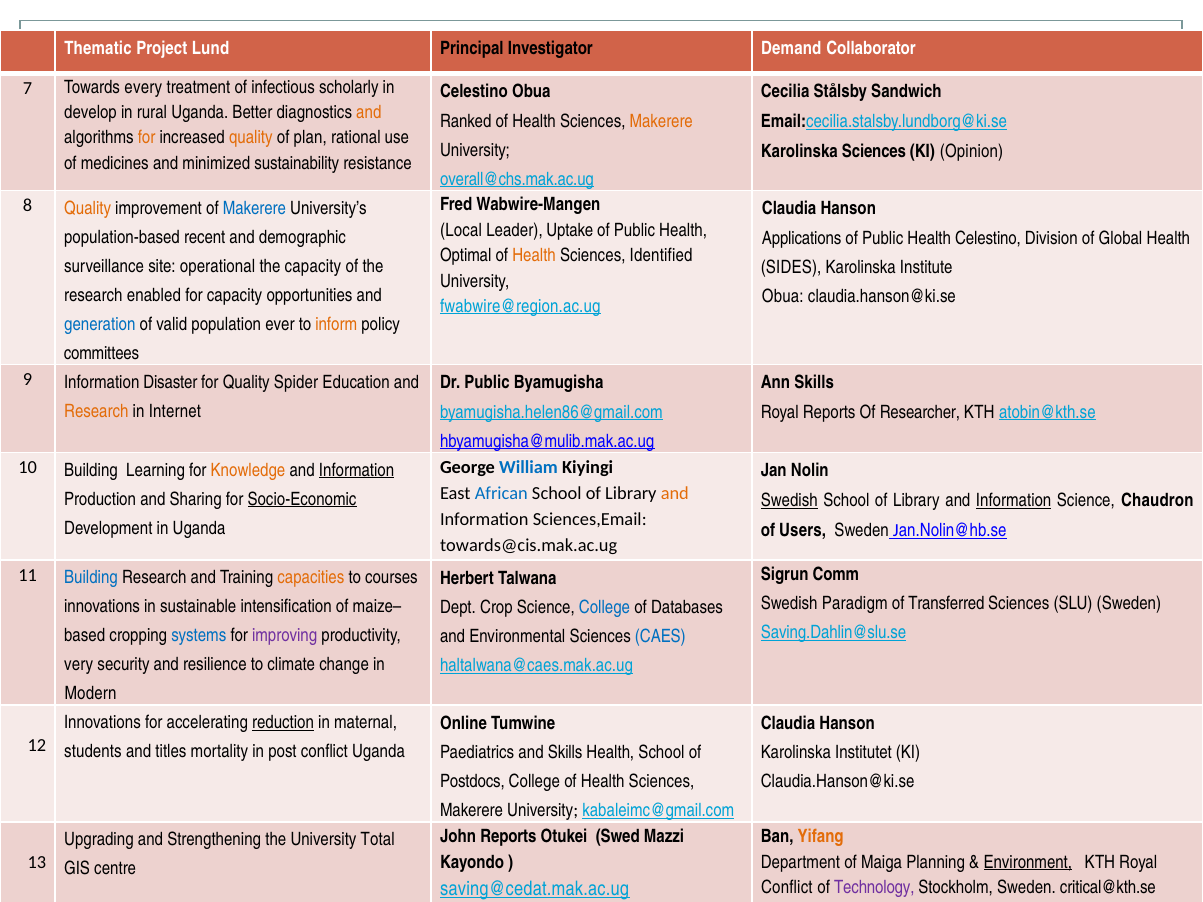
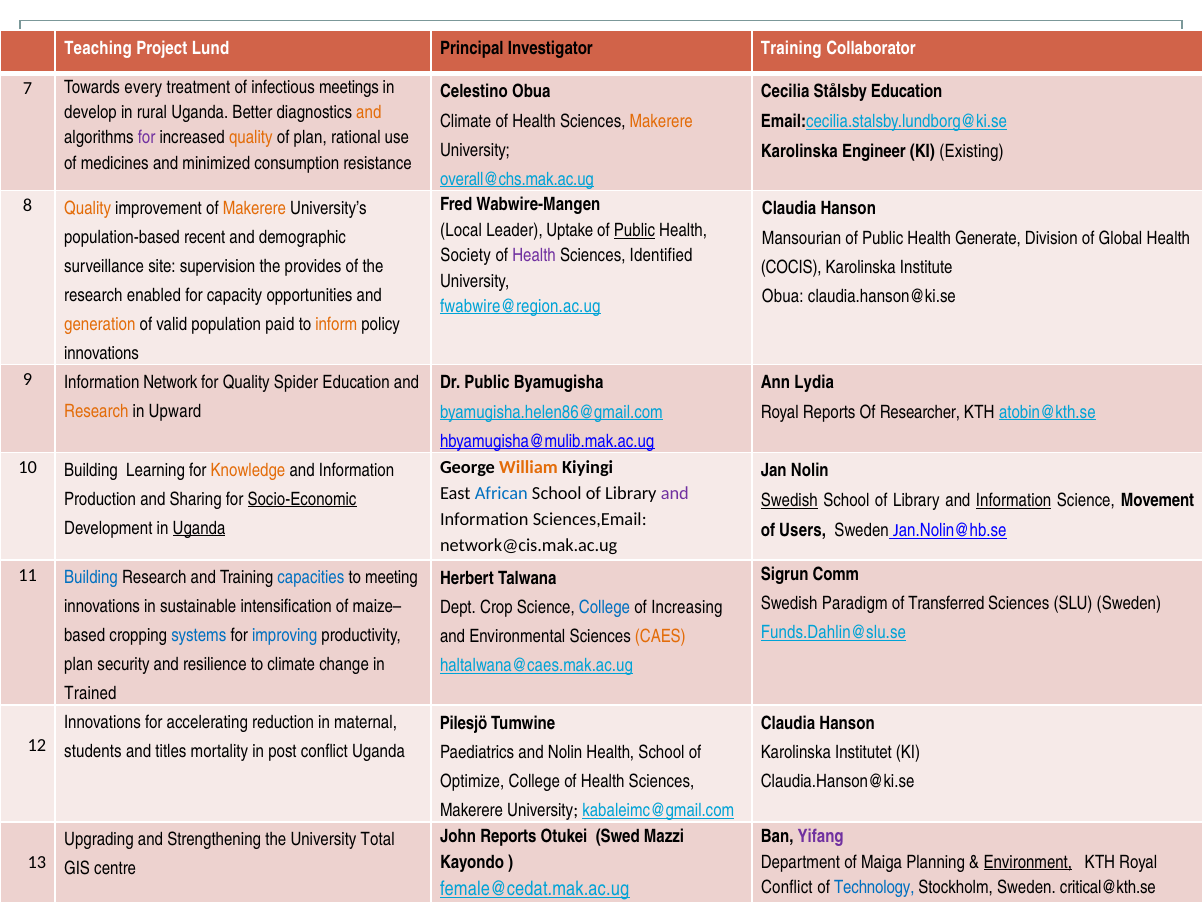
Thematic: Thematic -> Teaching
Investigator Demand: Demand -> Training
scholarly: scholarly -> meetings
Stålsby Sandwich: Sandwich -> Education
Ranked at (466, 121): Ranked -> Climate
for at (147, 138) colour: orange -> purple
Karolinska Sciences: Sciences -> Engineer
Opinion: Opinion -> Existing
sustainability: sustainability -> consumption
Makerere at (254, 208) colour: blue -> orange
Public at (634, 231) underline: none -> present
Applications: Applications -> Mansourian
Health Celestino: Celestino -> Generate
Optimal: Optimal -> Society
Health at (534, 256) colour: orange -> purple
operational: operational -> supervision
the capacity: capacity -> provides
SIDES: SIDES -> COCIS
generation colour: blue -> orange
ever: ever -> paid
committees at (101, 353): committees -> innovations
Disaster: Disaster -> Network
Ann Skills: Skills -> Lydia
Internet: Internet -> Upward
Information at (357, 470) underline: present -> none
William colour: blue -> orange
and at (675, 493) colour: orange -> purple
Chaudron: Chaudron -> Movement
Uganda at (199, 528) underline: none -> present
towards@cis.mak.ac.ug: towards@cis.mak.ac.ug -> network@cis.mak.ac.ug
capacities colour: orange -> blue
courses: courses -> meeting
Databases: Databases -> Increasing
Saving.Dahlin@slu.se: Saving.Dahlin@slu.se -> Funds.Dahlin@slu.se
improving colour: purple -> blue
CAES colour: blue -> orange
very at (79, 665): very -> plan
Modern: Modern -> Trained
reduction underline: present -> none
Online at (463, 723): Online -> Pilesjö
and Skills: Skills -> Nolin
Postdocs: Postdocs -> Optimize
Yifang colour: orange -> purple
Technology colour: purple -> blue
saving@cedat.mak.ac.ug: saving@cedat.mak.ac.ug -> female@cedat.mak.ac.ug
